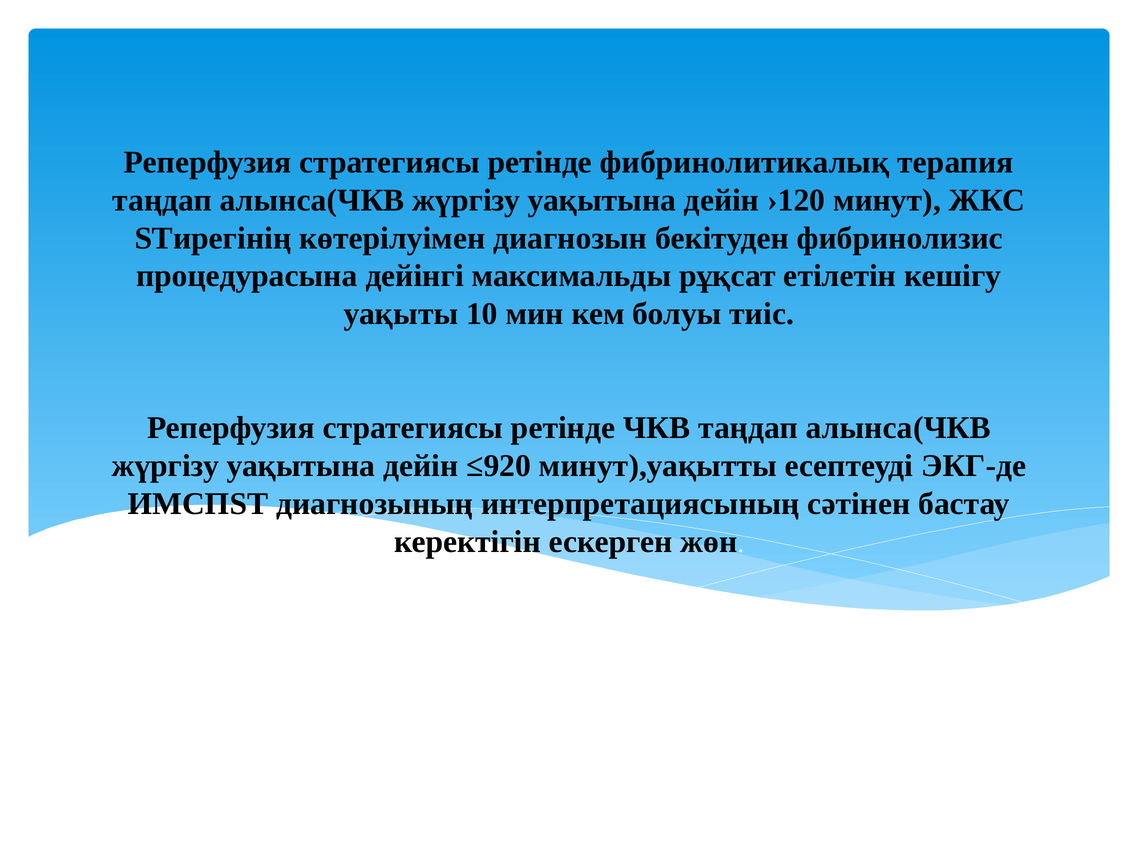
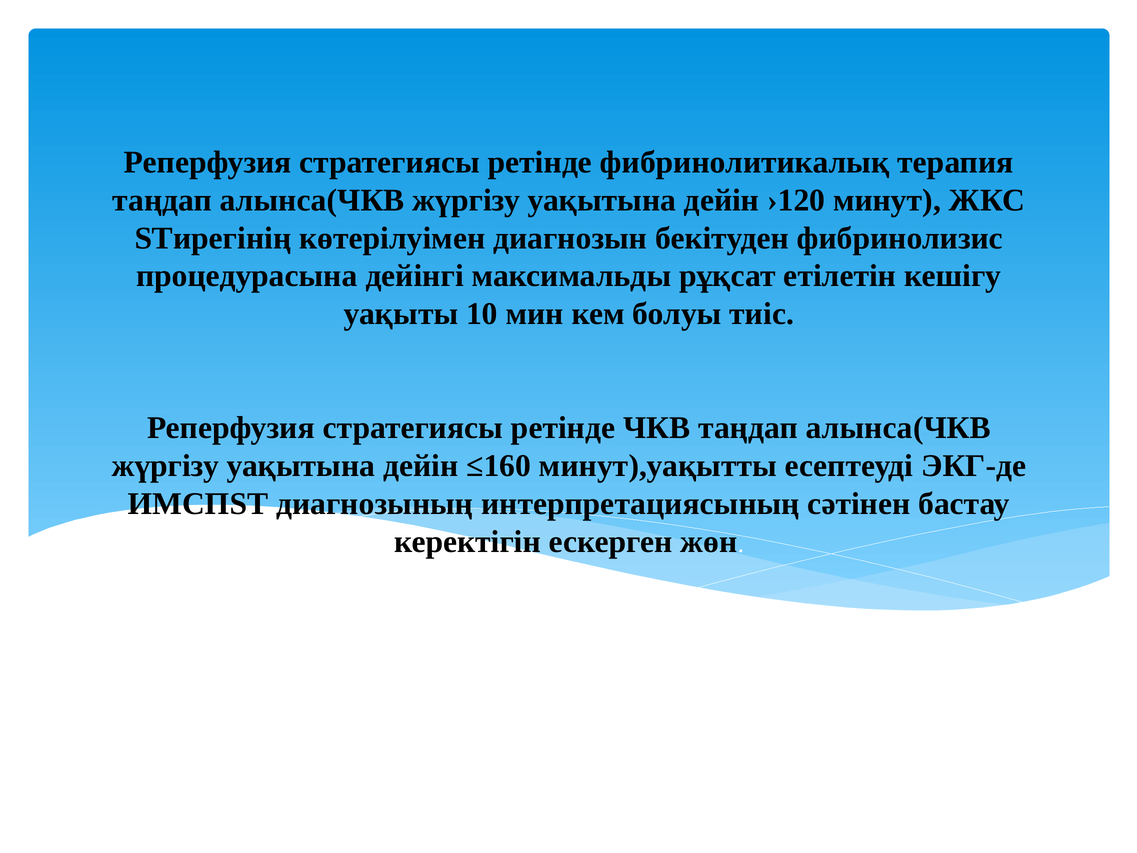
≤920: ≤920 -> ≤160
